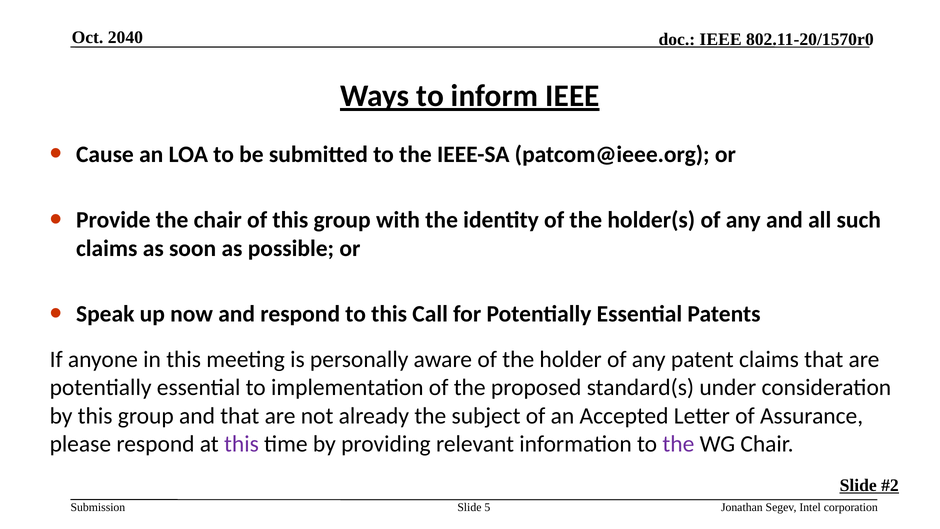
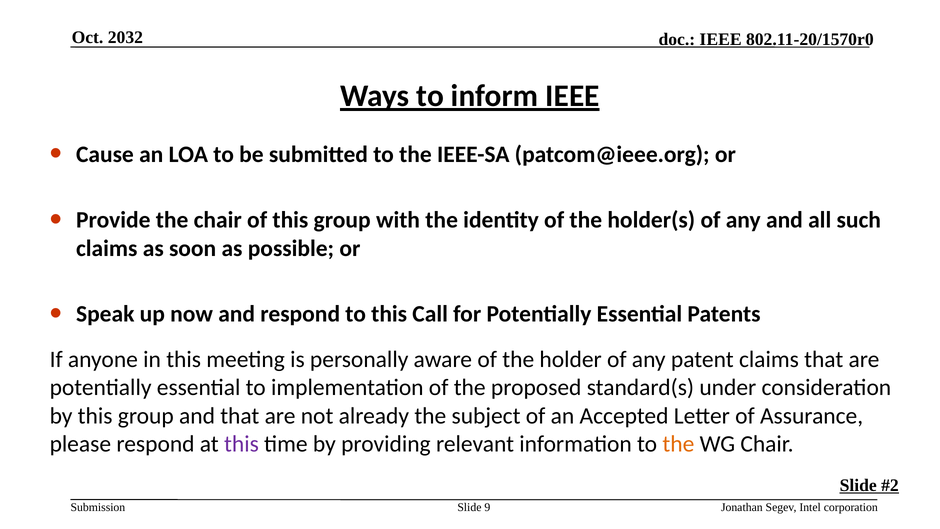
2040: 2040 -> 2032
the at (678, 444) colour: purple -> orange
5: 5 -> 9
